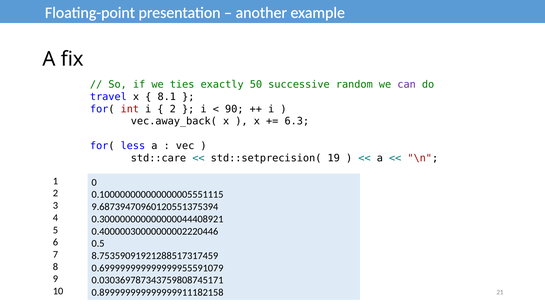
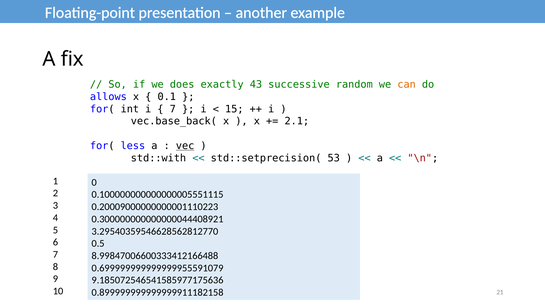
ties: ties -> does
50: 50 -> 43
can colour: purple -> orange
travel: travel -> allows
8.1: 8.1 -> 0.1
int colour: red -> black
2 at (173, 109): 2 -> 7
90: 90 -> 15
vec.away_back(: vec.away_back( -> vec.base_back(
6.3: 6.3 -> 2.1
vec underline: none -> present
std::care: std::care -> std::with
19: 19 -> 53
9.68739470960120551375394: 9.68739470960120551375394 -> 0.20009000000000001110223
0.40000030000000002220446: 0.40000030000000002220446 -> 3.29540359546628562812770
8.75359091921288517317459: 8.75359091921288517317459 -> 8.99847006600333412166488
0.030369787343759808745171: 0.030369787343759808745171 -> 9.185072546541585977175636
